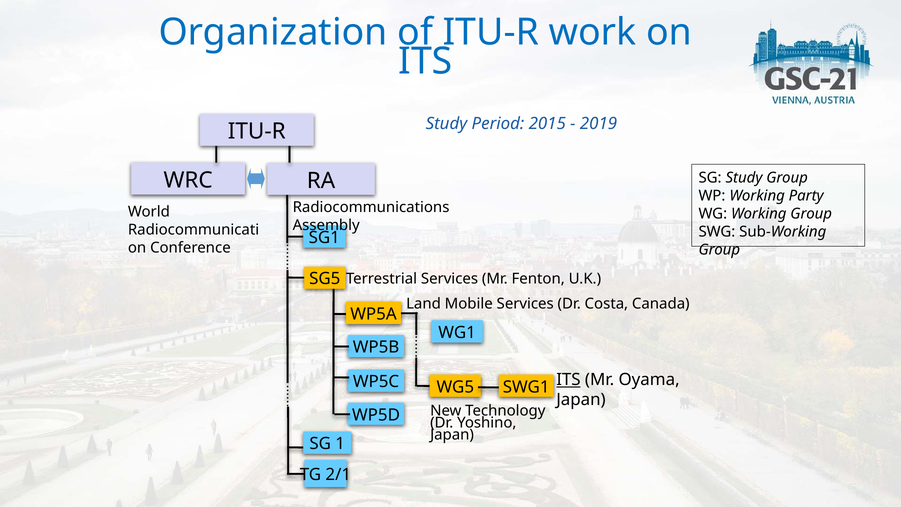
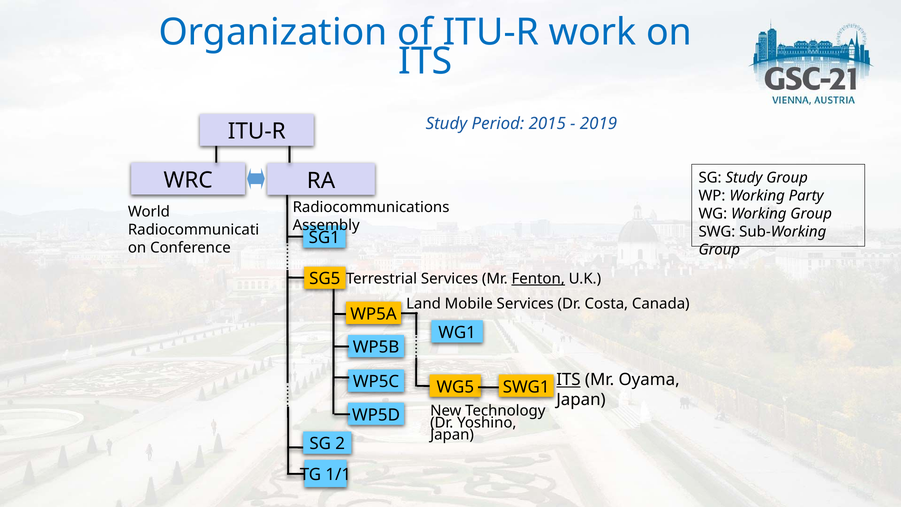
Fenton underline: none -> present
1: 1 -> 2
2/1: 2/1 -> 1/1
